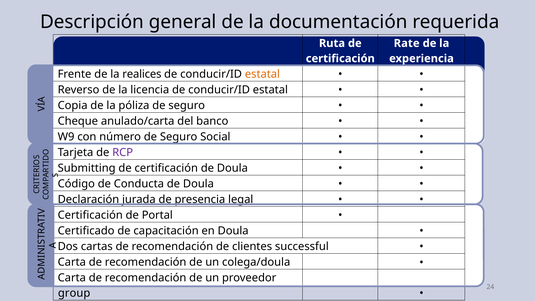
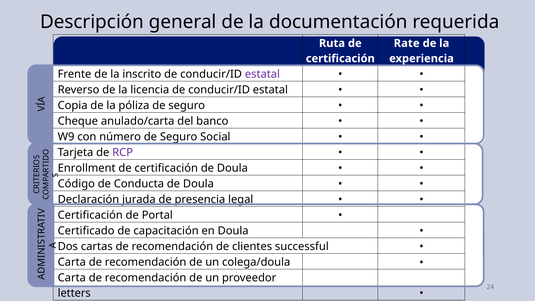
realices: realices -> inscrito
estatal at (262, 74) colour: orange -> purple
Submitting: Submitting -> Enrollment
group: group -> letters
